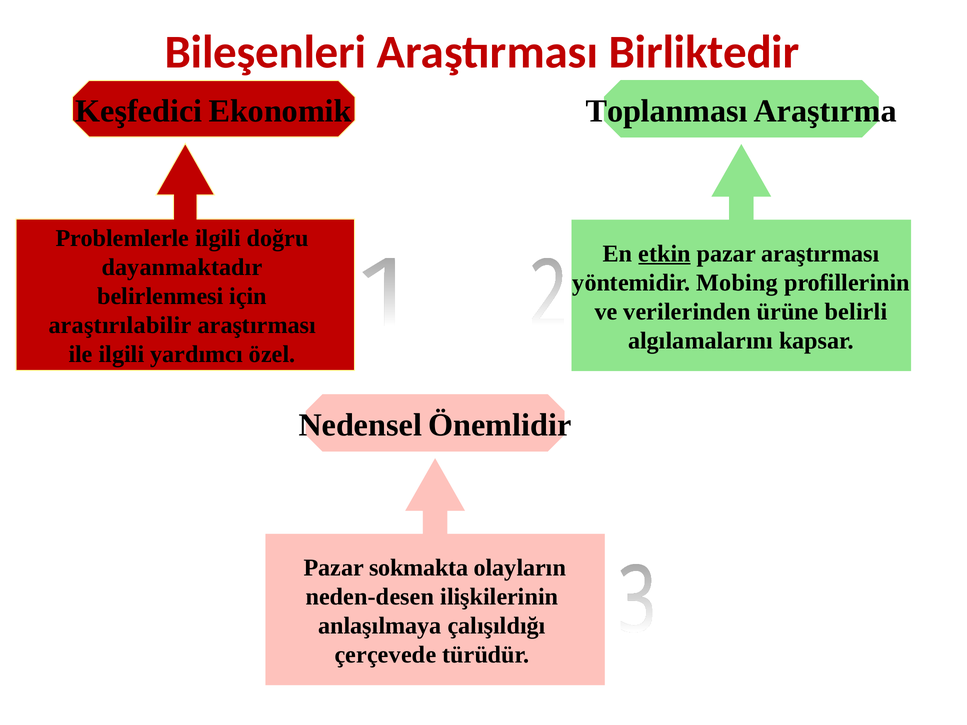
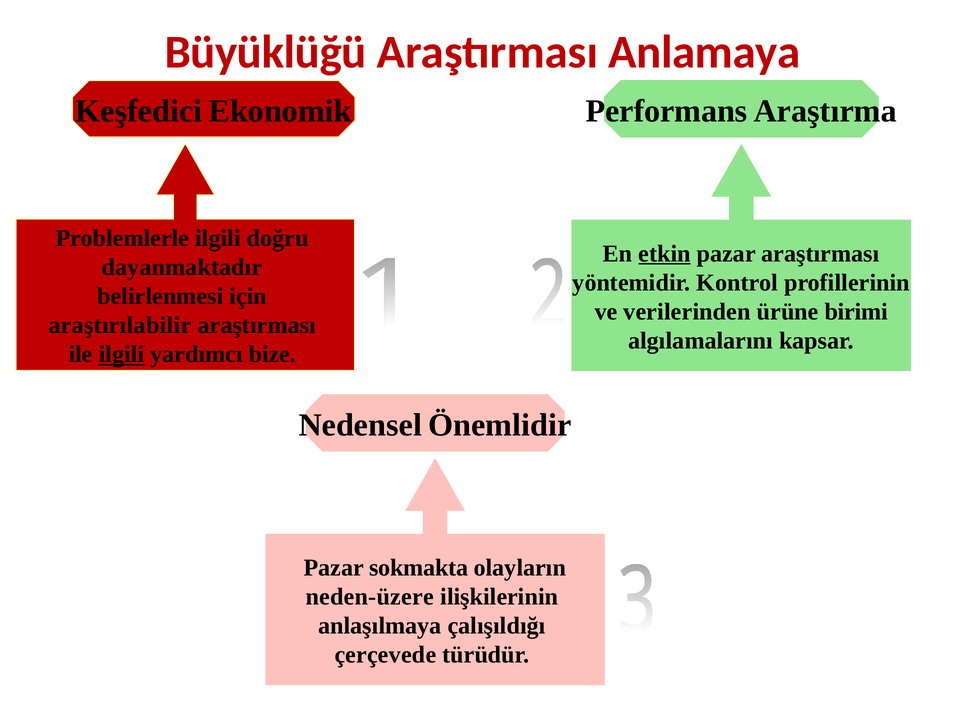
Bileşenleri: Bileşenleri -> Büyüklüğü
Birliktedir: Birliktedir -> Anlamaya
Toplanması: Toplanması -> Performans
Mobing: Mobing -> Kontrol
belirli: belirli -> birimi
ilgili at (121, 355) underline: none -> present
özel: özel -> bize
neden-desen: neden-desen -> neden-üzere
